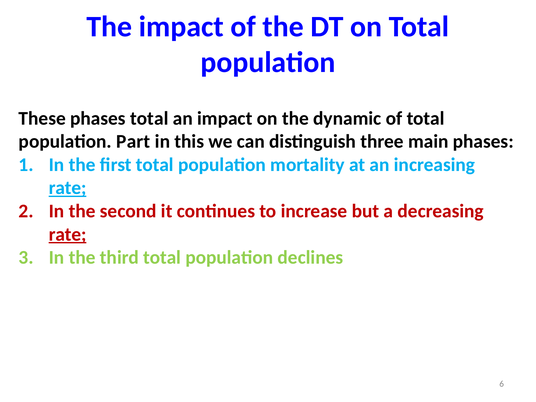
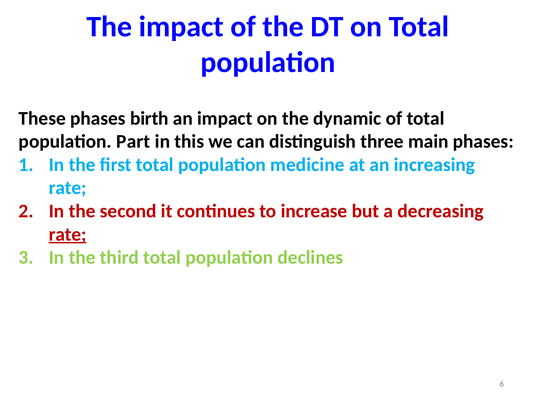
phases total: total -> birth
mortality: mortality -> medicine
rate at (68, 188) underline: present -> none
